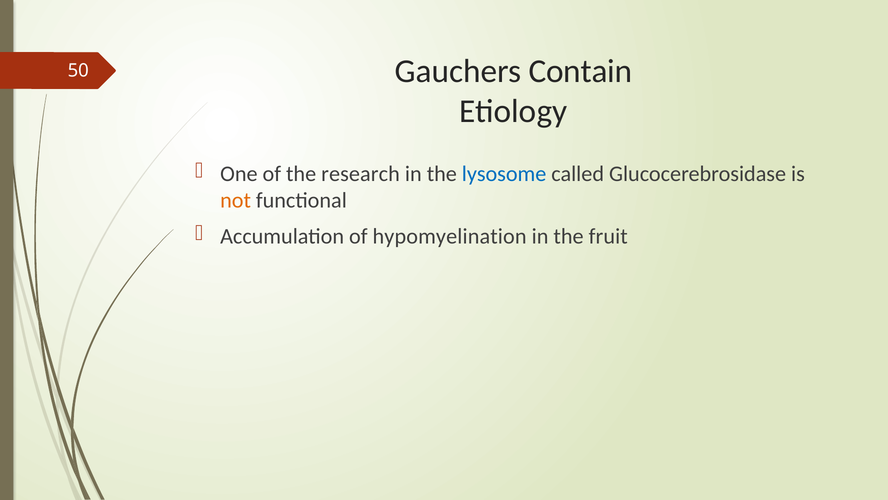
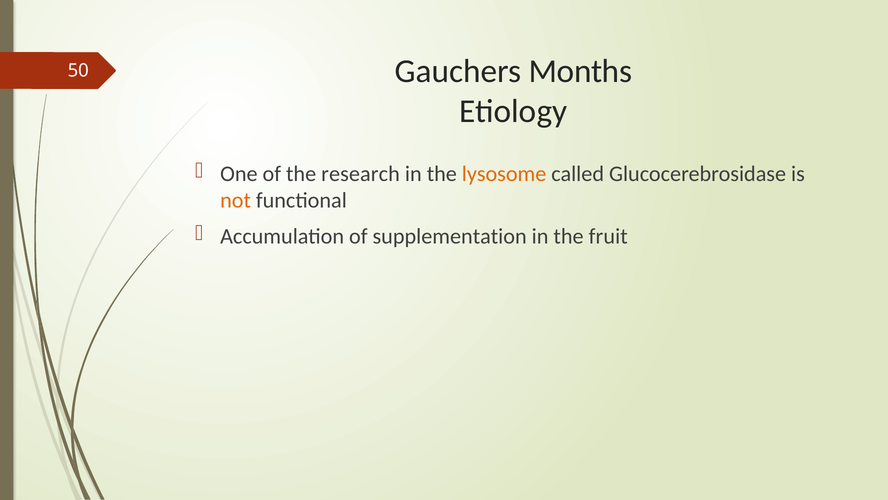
Contain: Contain -> Months
lysosome colour: blue -> orange
hypomyelination: hypomyelination -> supplementation
